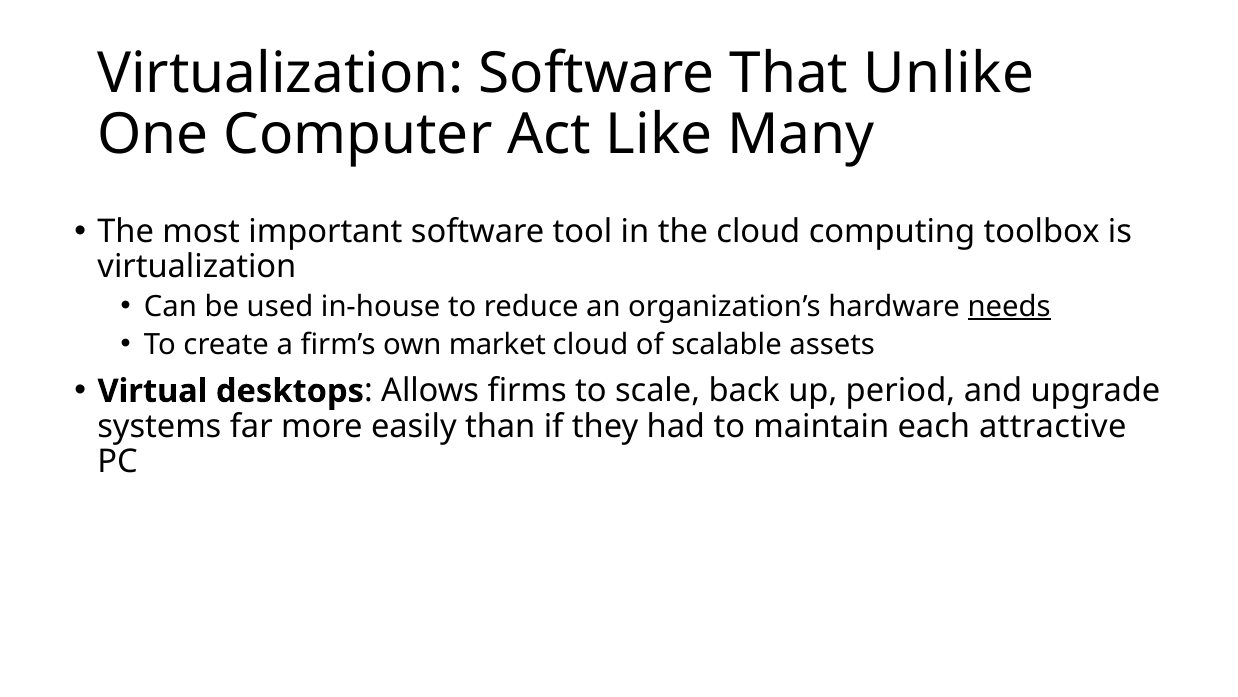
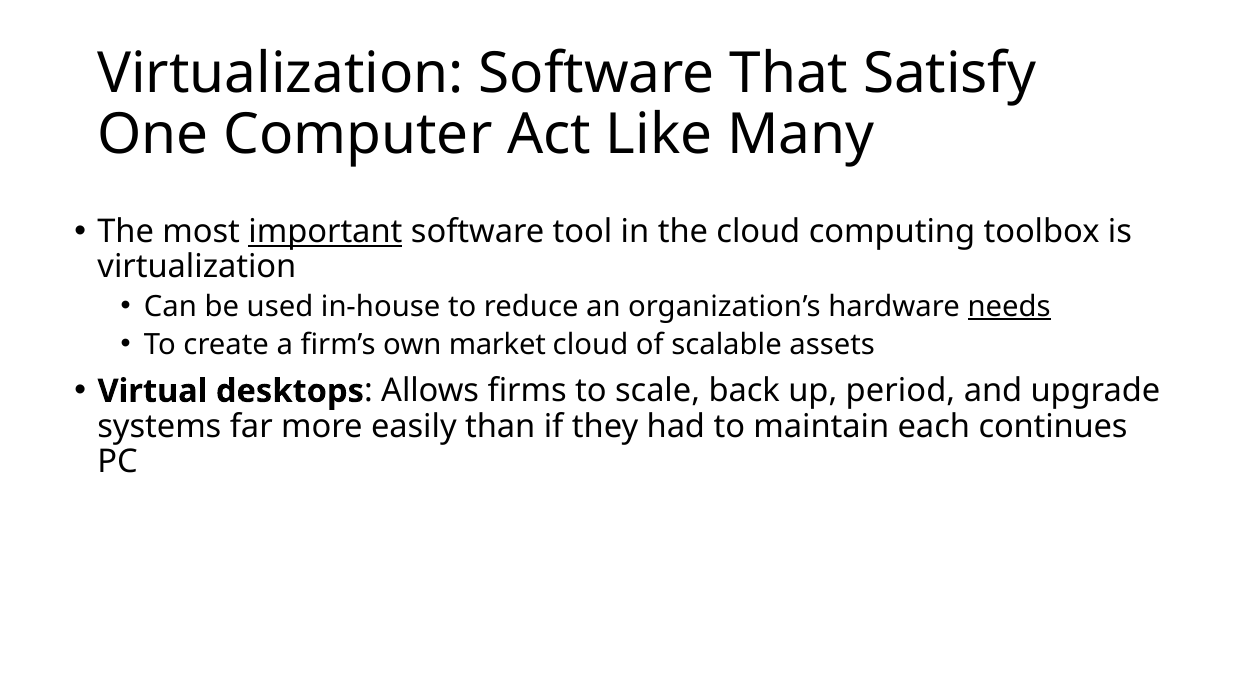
Unlike: Unlike -> Satisfy
important underline: none -> present
attractive: attractive -> continues
